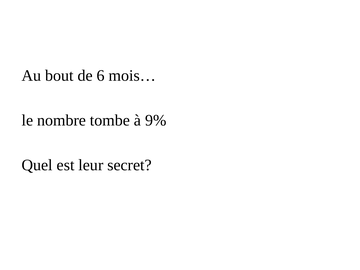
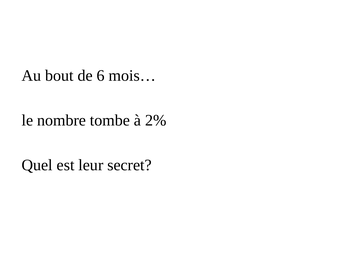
9%: 9% -> 2%
